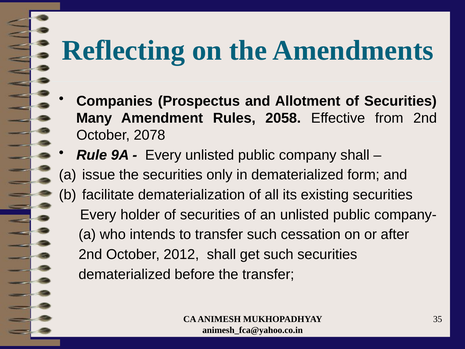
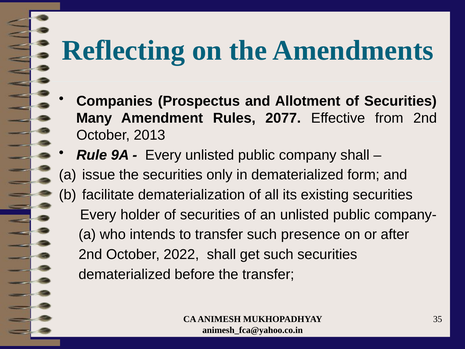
2058: 2058 -> 2077
2078: 2078 -> 2013
cessation: cessation -> presence
2012: 2012 -> 2022
